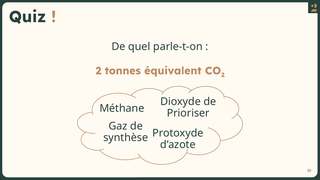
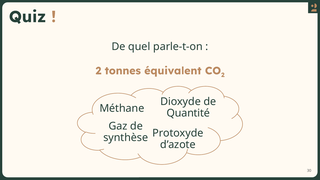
Prioriser: Prioriser -> Quantité
